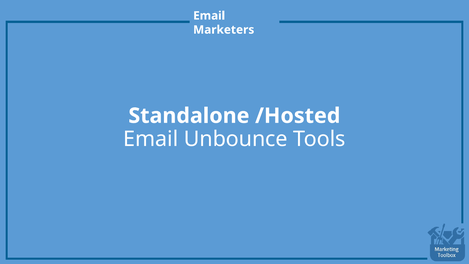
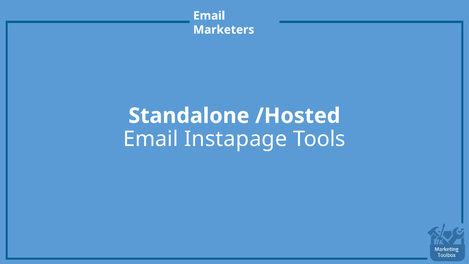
Unbounce: Unbounce -> Instapage
